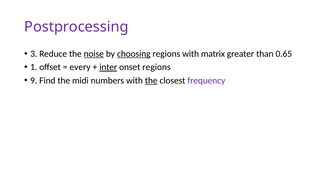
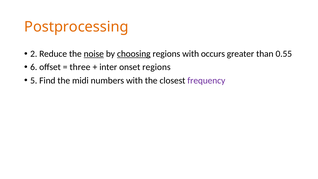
Postprocessing colour: purple -> orange
3: 3 -> 2
matrix: matrix -> occurs
0.65: 0.65 -> 0.55
1: 1 -> 6
every: every -> three
inter underline: present -> none
9: 9 -> 5
the at (151, 80) underline: present -> none
